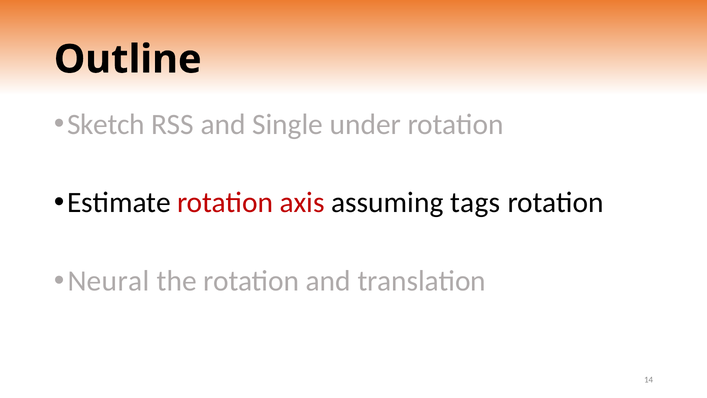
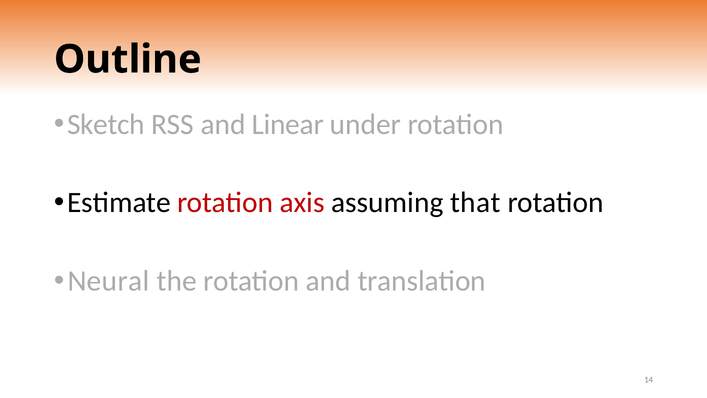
Single: Single -> Linear
tags: tags -> that
